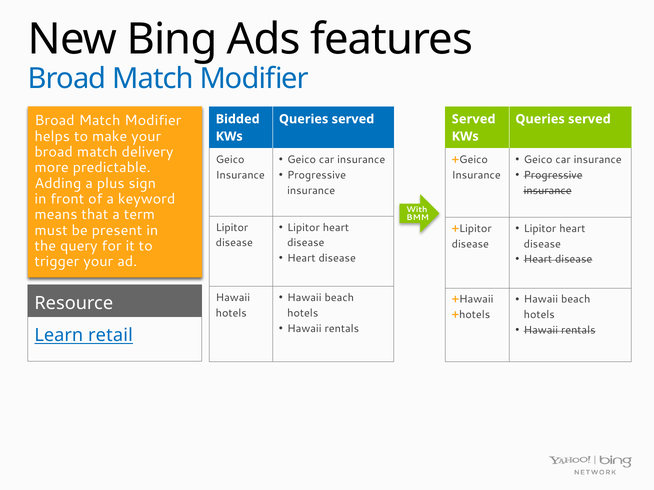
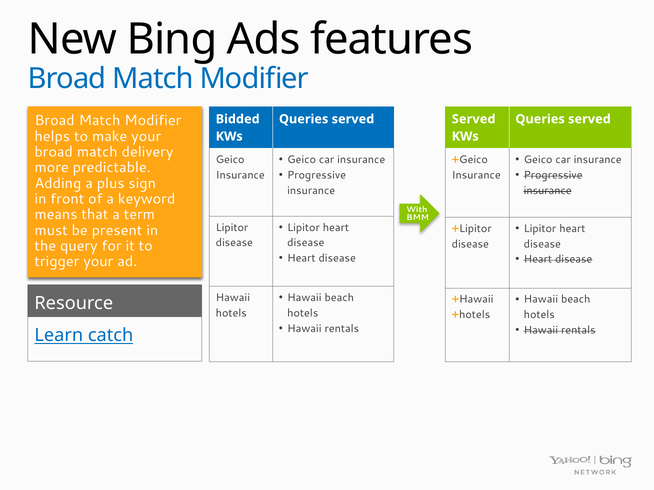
retail: retail -> catch
